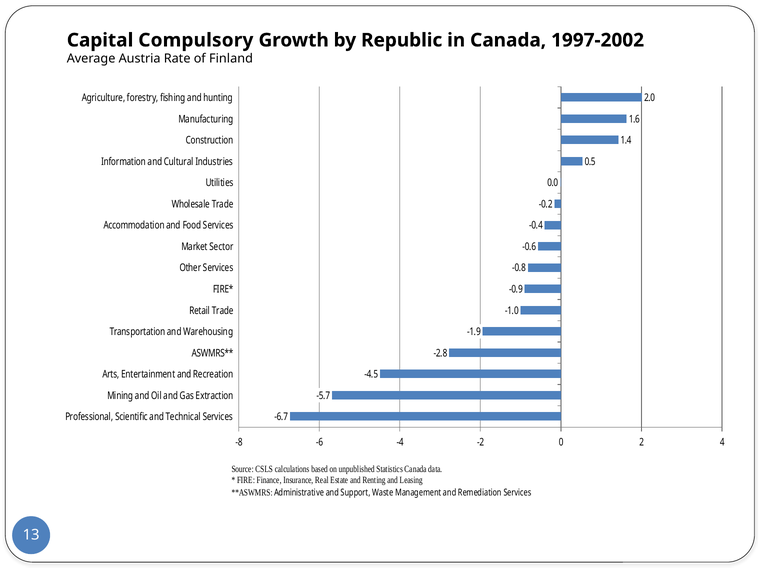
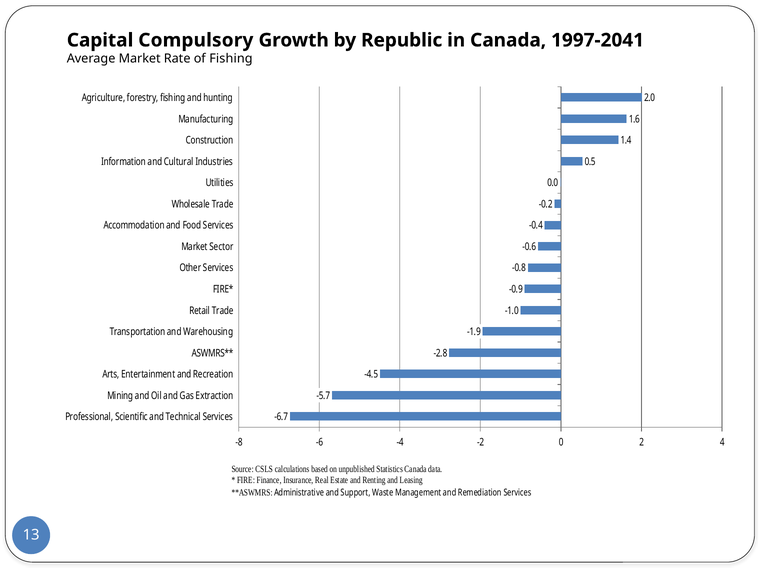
1997-2002: 1997-2002 -> 1997-2041
Average Austria: Austria -> Market
of Finland: Finland -> Fishing
